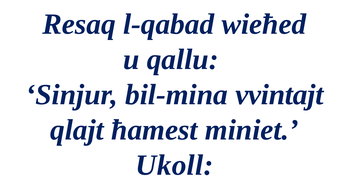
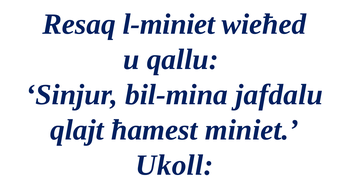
l-qabad: l-qabad -> l-miniet
vvintajt: vvintajt -> jafdalu
